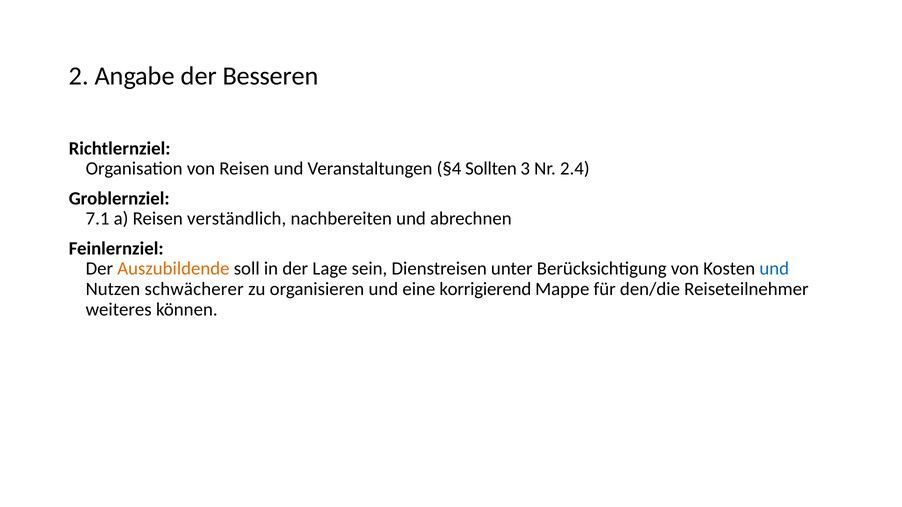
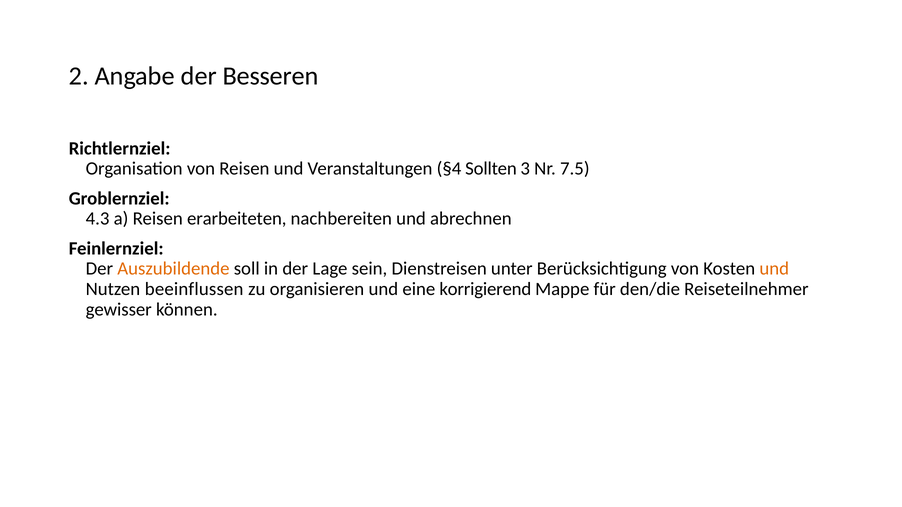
2.4: 2.4 -> 7.5
7.1: 7.1 -> 4.3
verständlich: verständlich -> erarbeiteten
und at (774, 269) colour: blue -> orange
schwächerer: schwächerer -> beeinflussen
weiteres: weiteres -> gewisser
